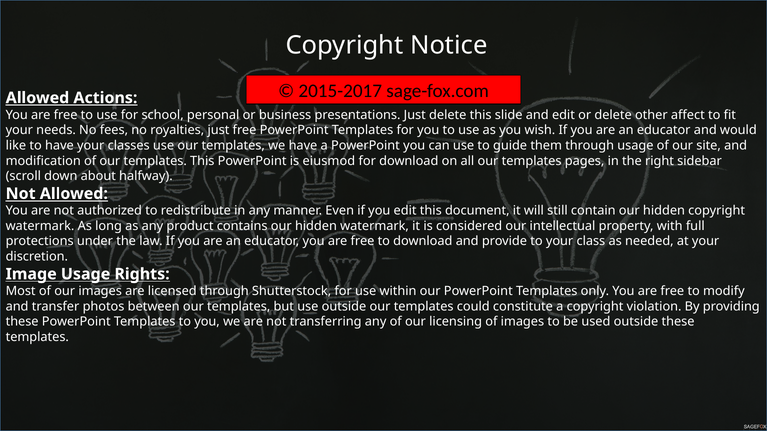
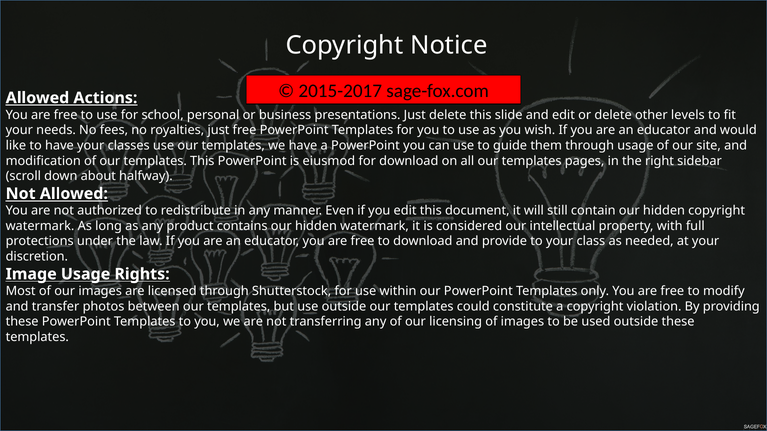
affect: affect -> levels
